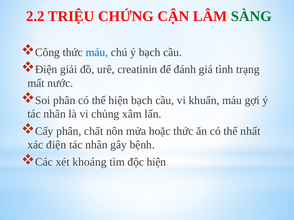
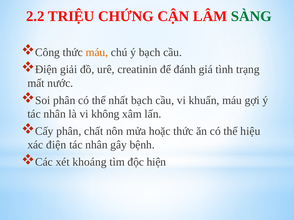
máu at (97, 52) colour: blue -> orange
thể hiện: hiện -> nhất
chủng: chủng -> không
nhất: nhất -> hiệu
